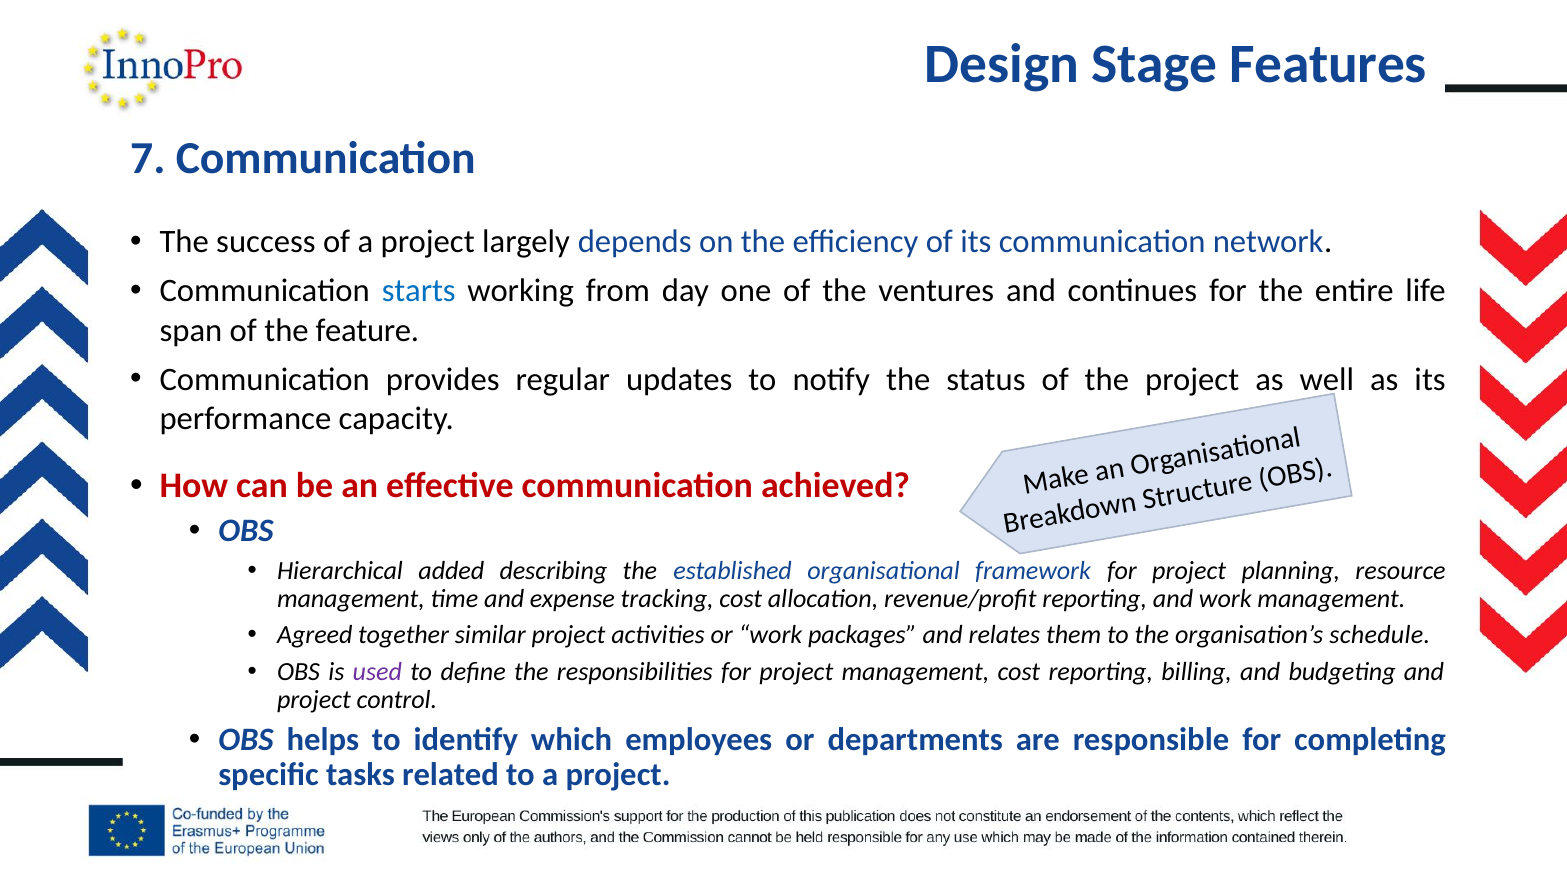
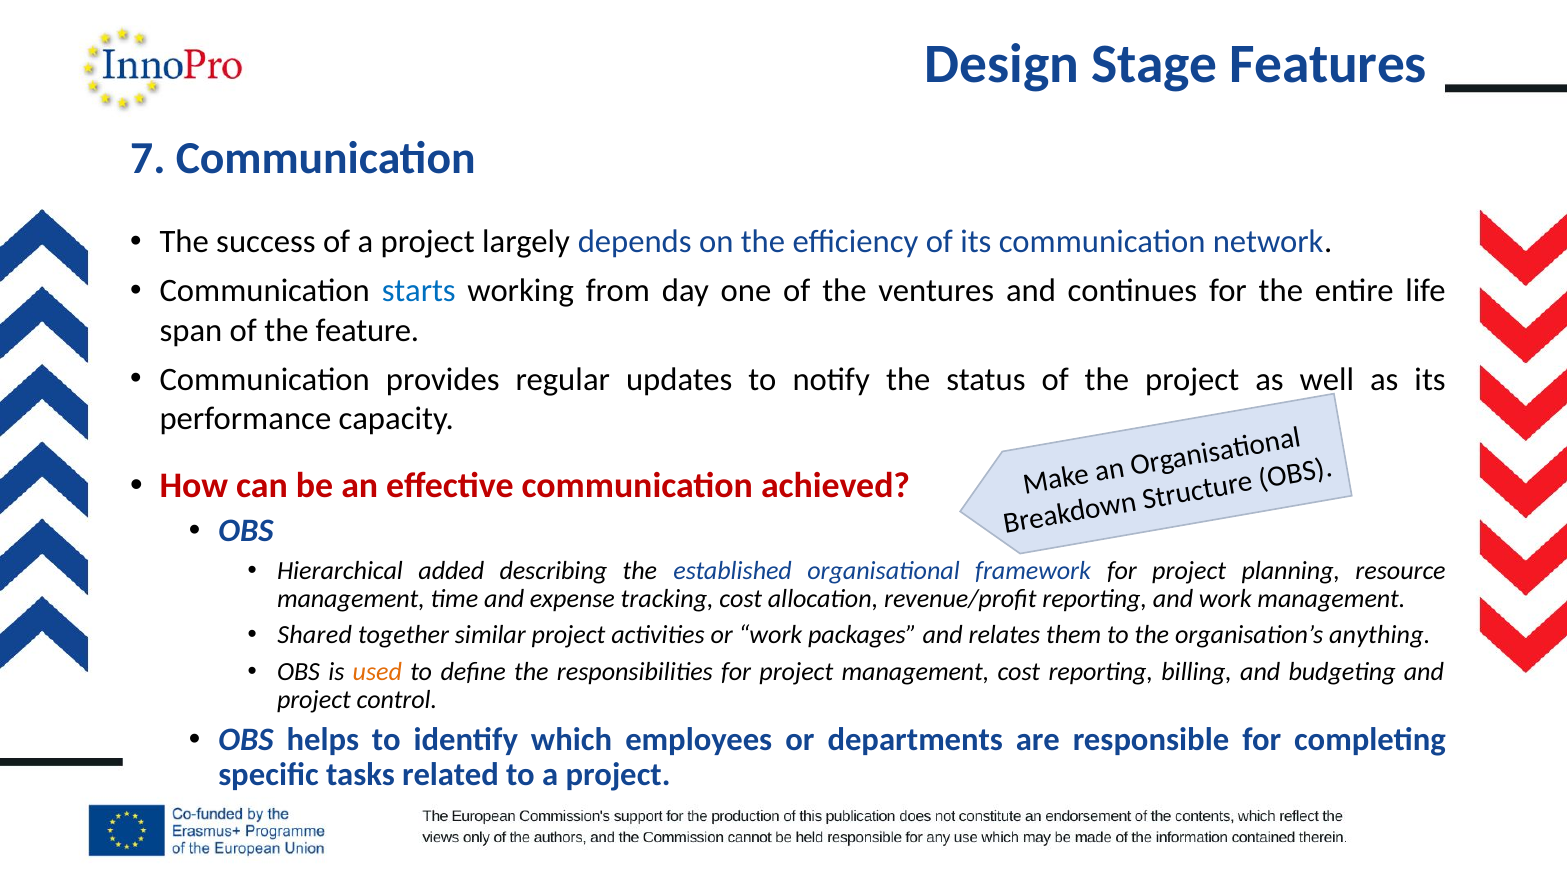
Agreed: Agreed -> Shared
schedule: schedule -> anything
used colour: purple -> orange
